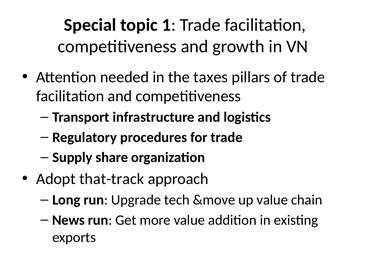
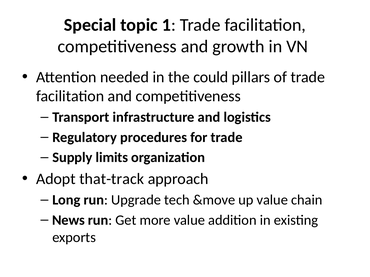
taxes: taxes -> could
share: share -> limits
